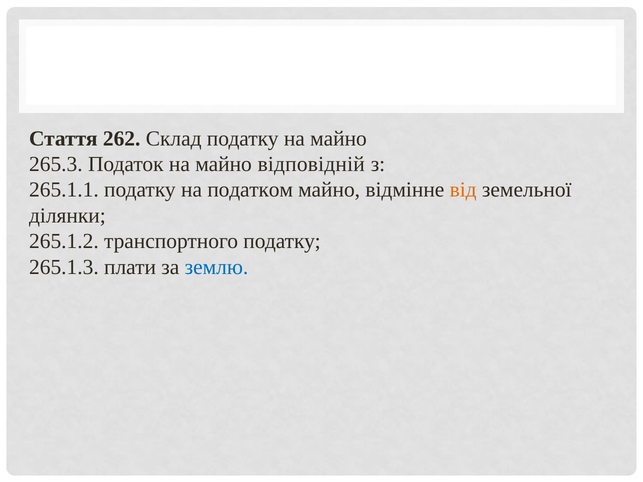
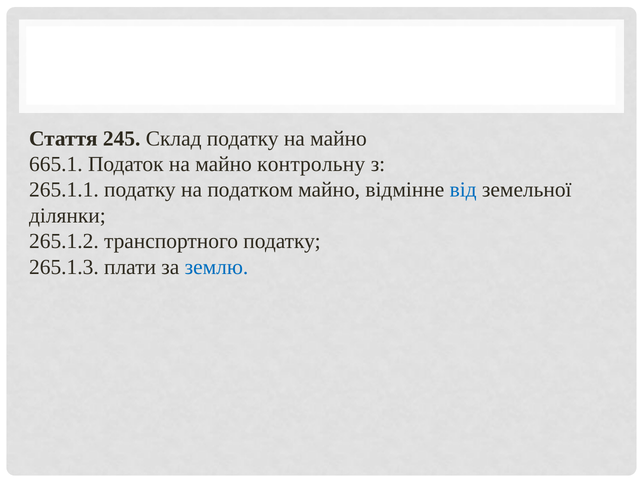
262: 262 -> 245
265.3: 265.3 -> 665.1
відповідній: відповідній -> контрольну
від colour: orange -> blue
